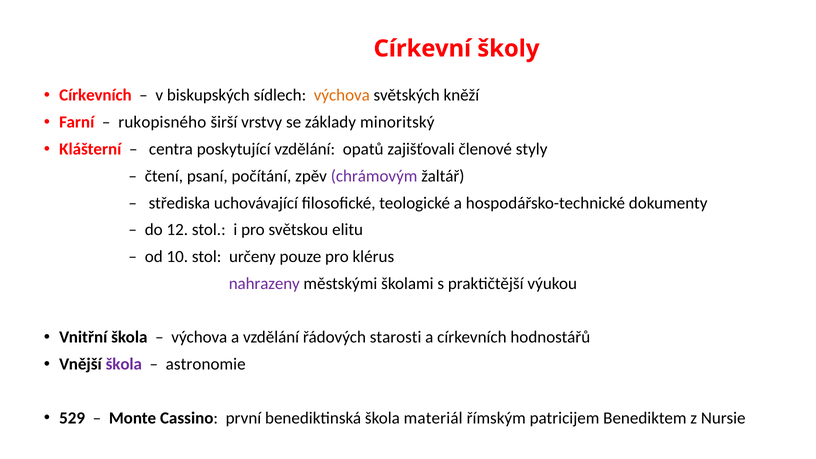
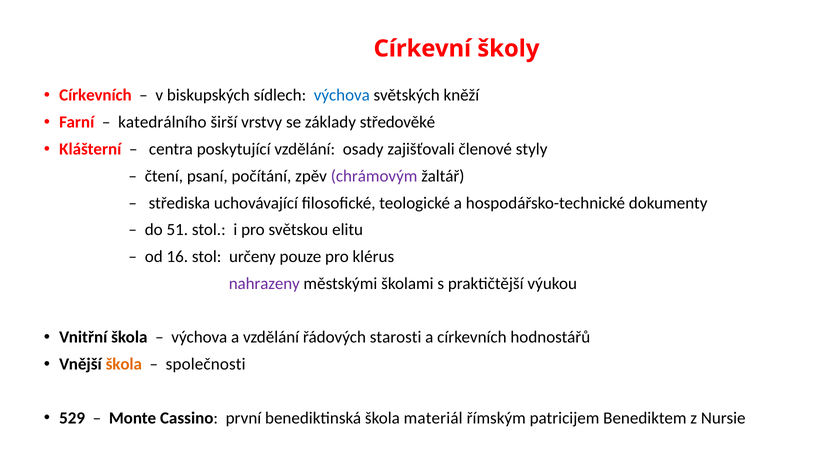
výchova at (342, 95) colour: orange -> blue
rukopisného: rukopisného -> katedrálního
minoritský: minoritský -> středověké
opatů: opatů -> osady
12: 12 -> 51
10: 10 -> 16
škola at (124, 364) colour: purple -> orange
astronomie: astronomie -> společnosti
